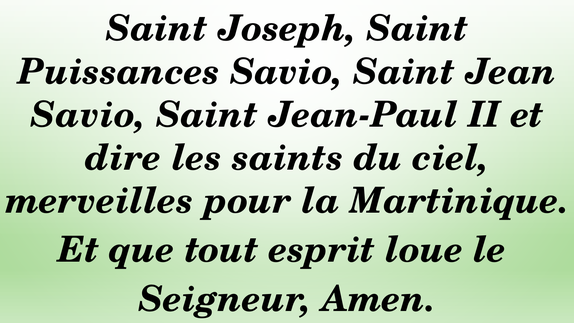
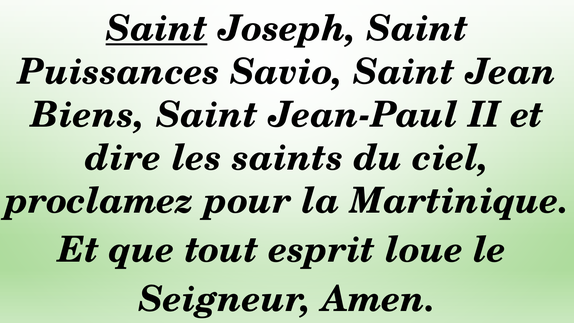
Saint at (157, 29) underline: none -> present
Savio at (88, 115): Savio -> Biens
merveilles: merveilles -> proclamez
